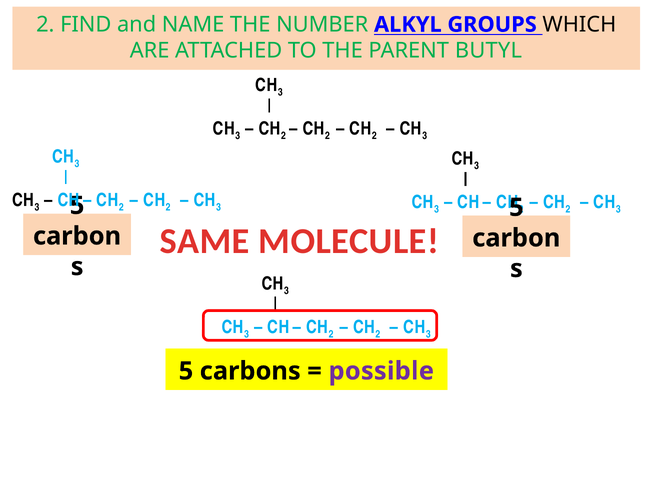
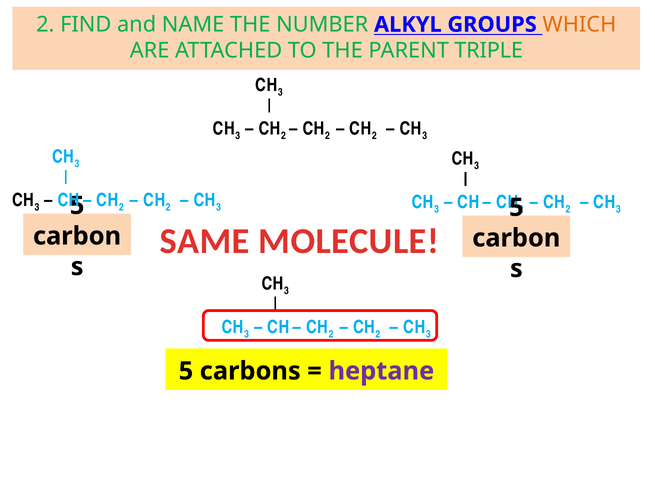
WHICH colour: black -> orange
BUTYL: BUTYL -> TRIPLE
possible: possible -> heptane
